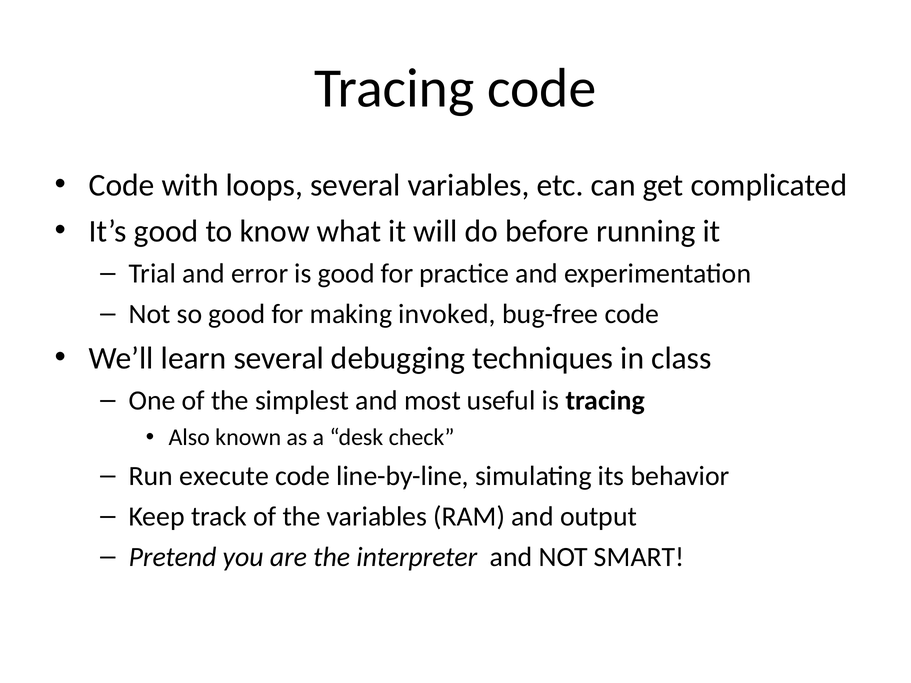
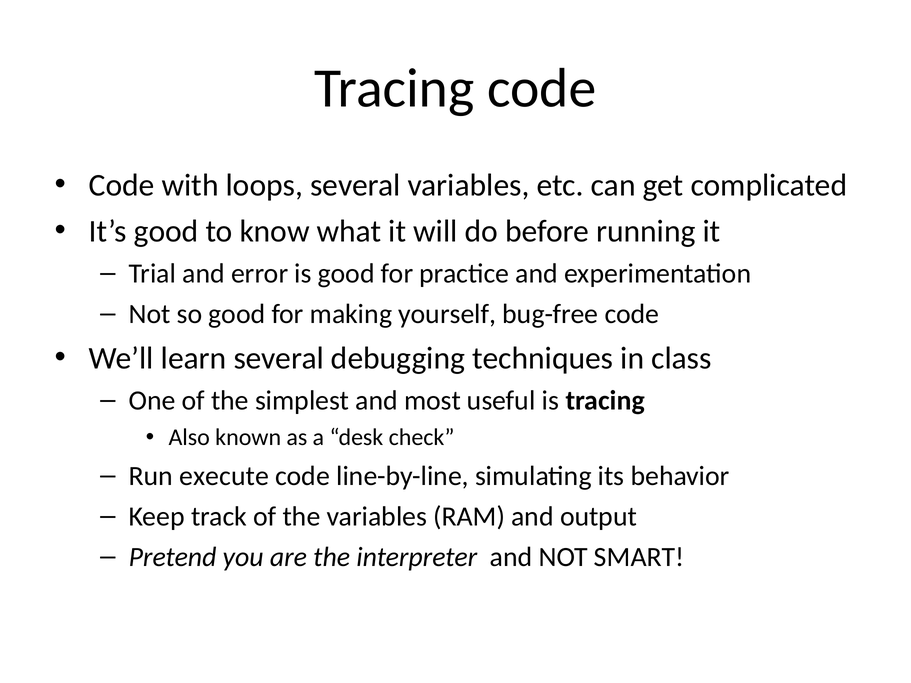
invoked: invoked -> yourself
